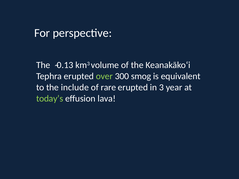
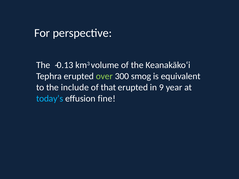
rare: rare -> that
in 3: 3 -> 9
today’s colour: light green -> light blue
lava: lava -> fine
